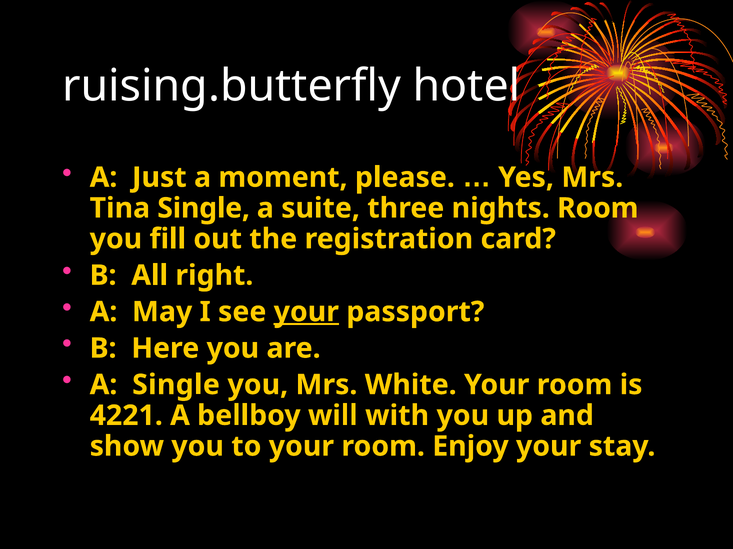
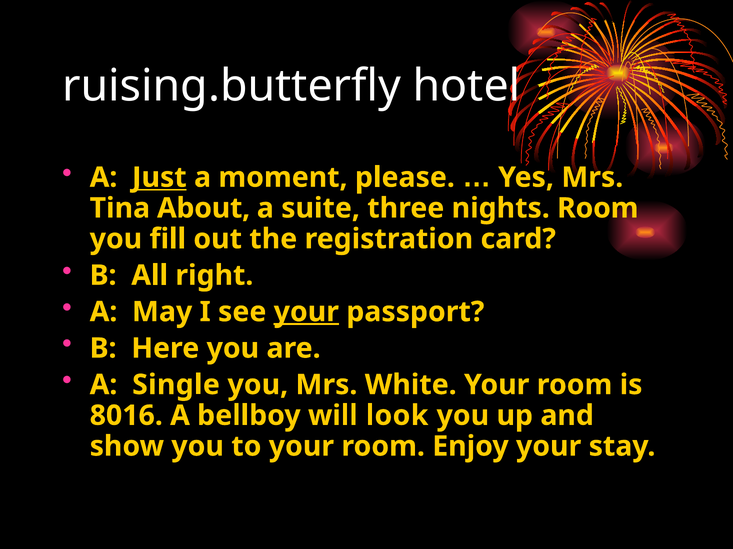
Just underline: none -> present
Tina Single: Single -> About
4221: 4221 -> 8016
with: with -> look
